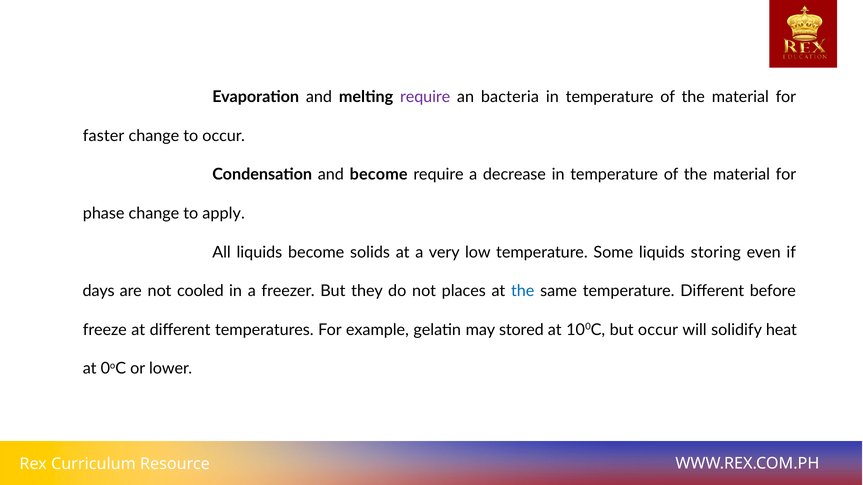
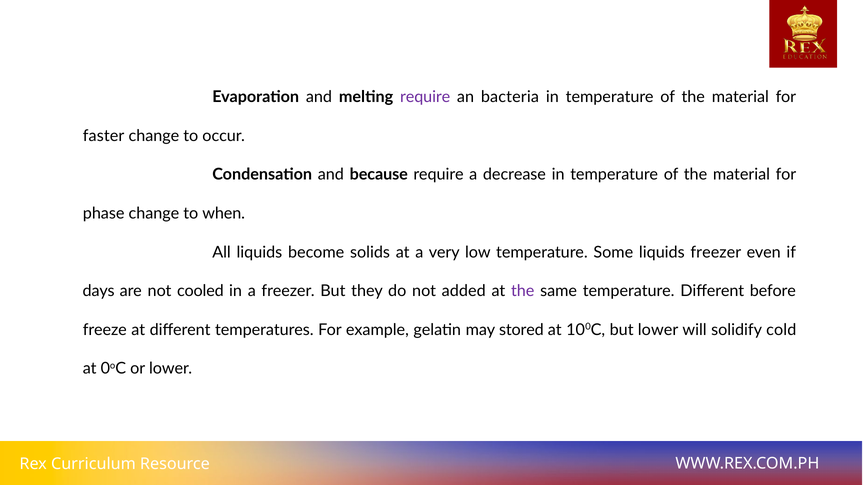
and become: become -> because
apply: apply -> when
liquids storing: storing -> freezer
places: places -> added
the at (523, 291) colour: blue -> purple
but occur: occur -> lower
heat: heat -> cold
